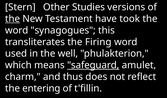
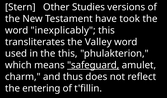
the at (13, 19) underline: present -> none
synagogues: synagogues -> inexplicably
Firing: Firing -> Valley
the well: well -> this
